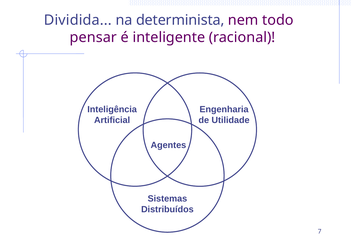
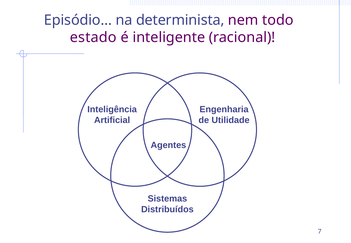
Dividida: Dividida -> Episódio
pensar: pensar -> estado
